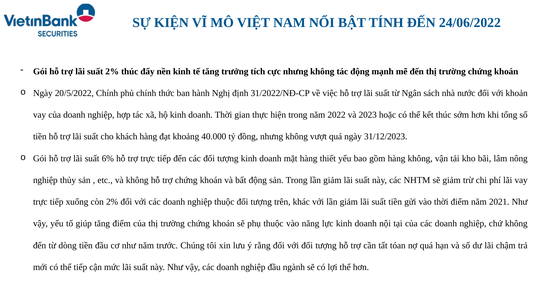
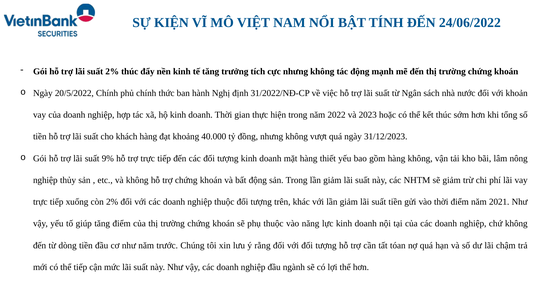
6%: 6% -> 9%
